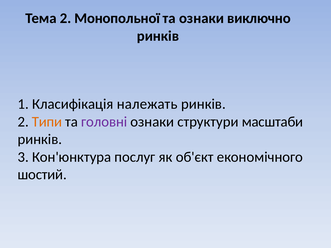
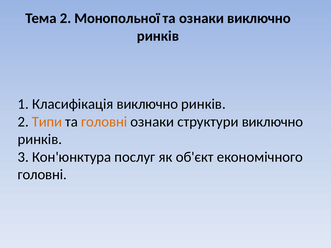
Класифікація належать: належать -> виключно
головні at (104, 122) colour: purple -> orange
структури масштаби: масштаби -> виключно
шостий at (42, 175): шостий -> головні
